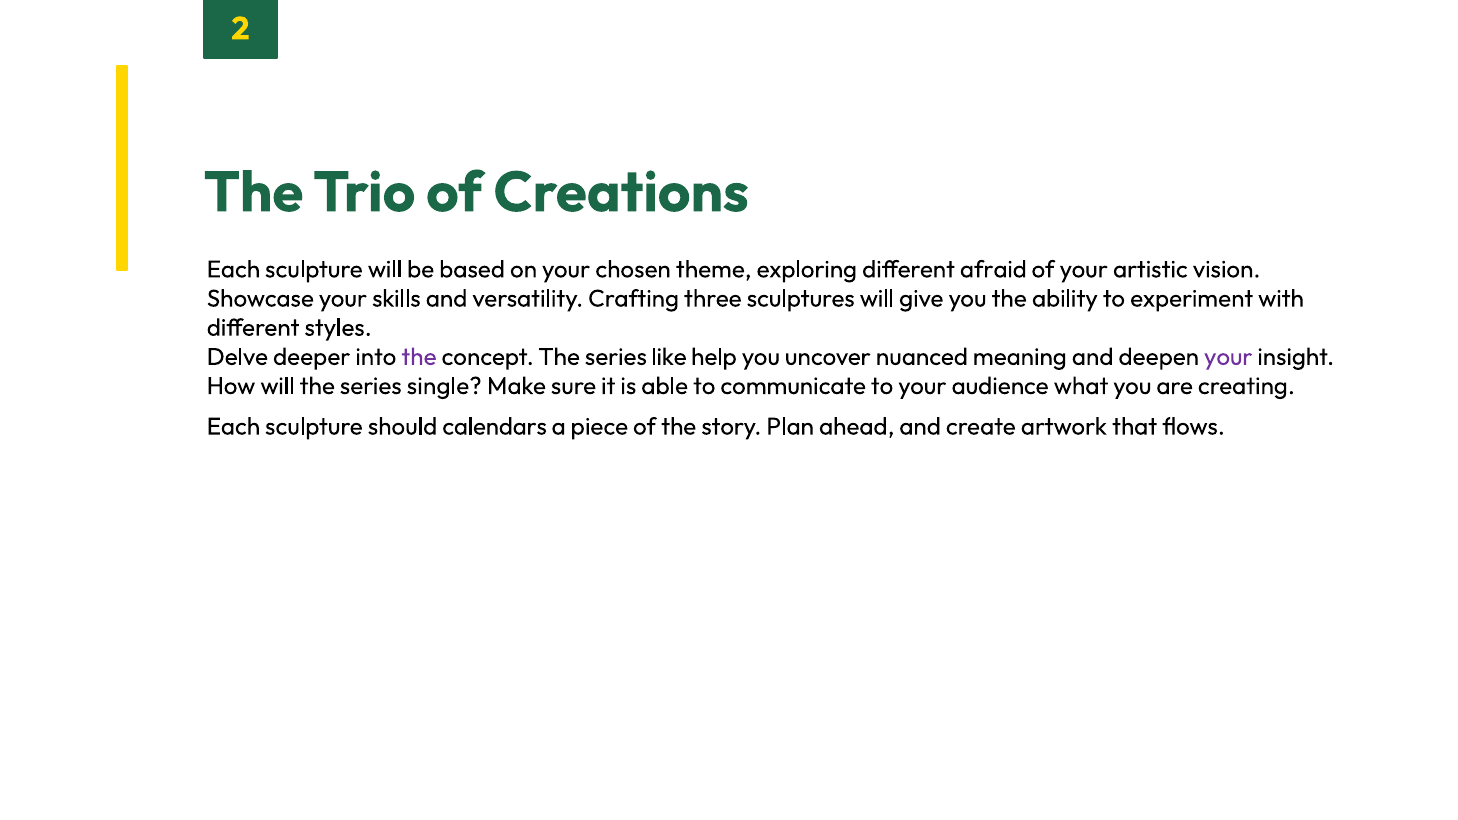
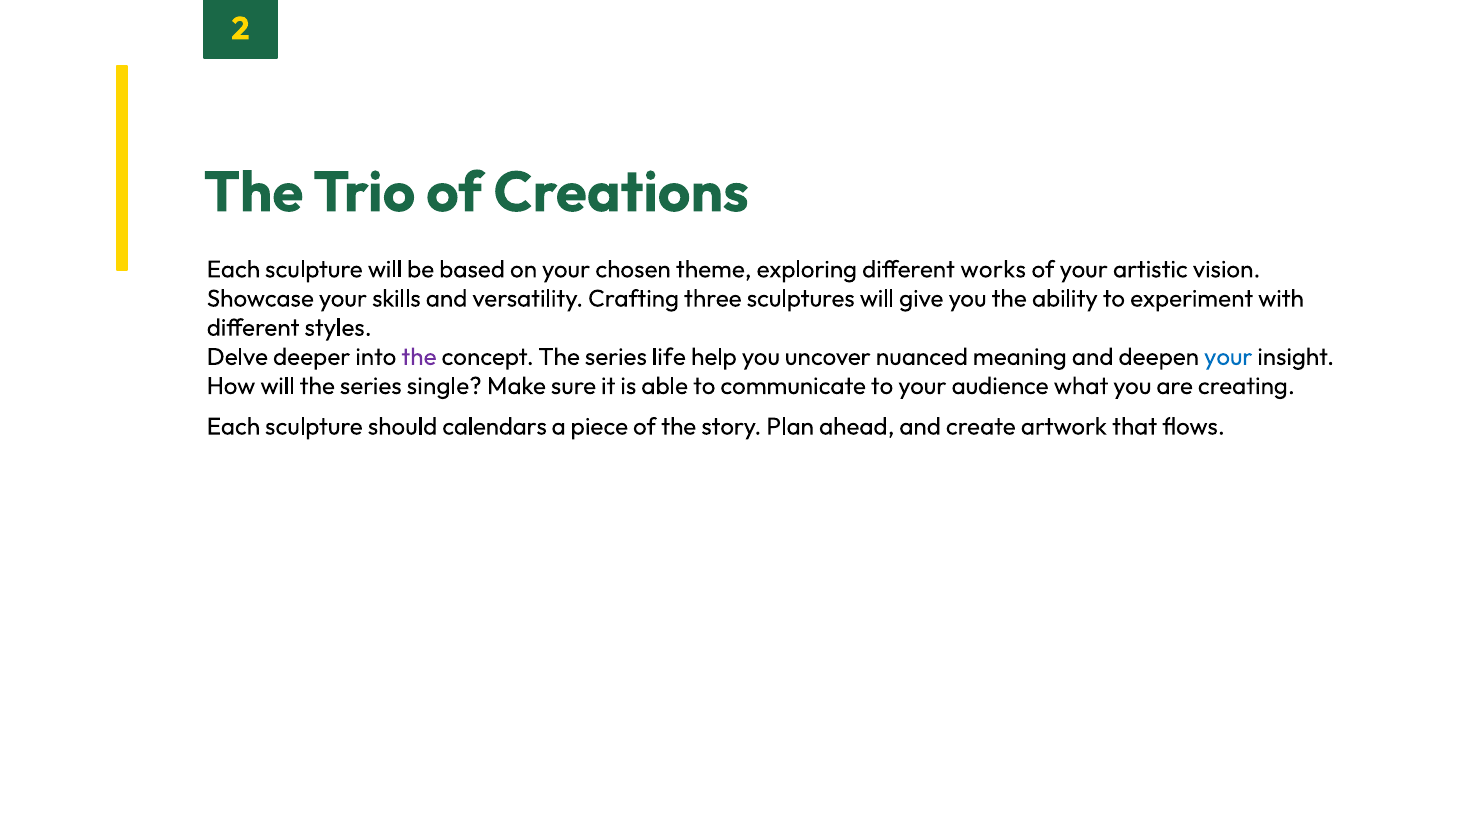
afraid: afraid -> works
like: like -> life
your at (1228, 357) colour: purple -> blue
